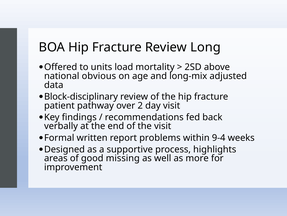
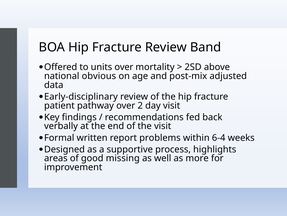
Long: Long -> Band
units load: load -> over
long-mix: long-mix -> post-mix
Block-disciplinary: Block-disciplinary -> Early-disciplinary
9-4: 9-4 -> 6-4
